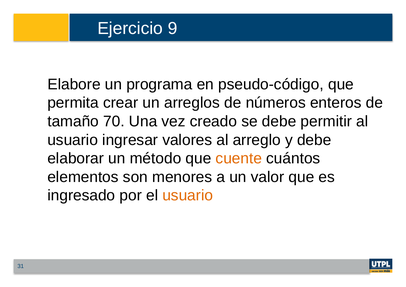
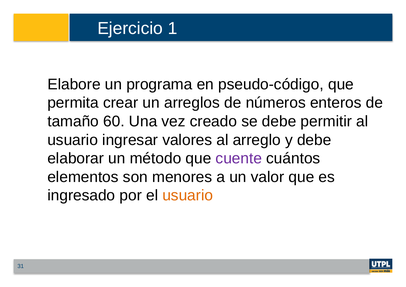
9: 9 -> 1
70: 70 -> 60
cuente colour: orange -> purple
